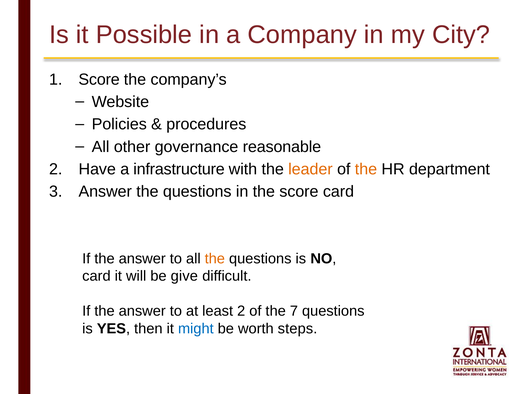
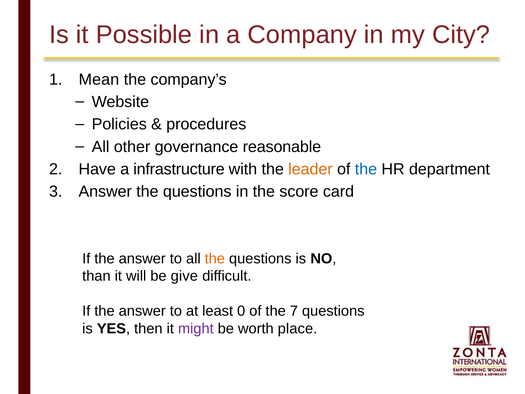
Score at (99, 79): Score -> Mean
the at (366, 169) colour: orange -> blue
card at (96, 276): card -> than
least 2: 2 -> 0
might colour: blue -> purple
steps: steps -> place
